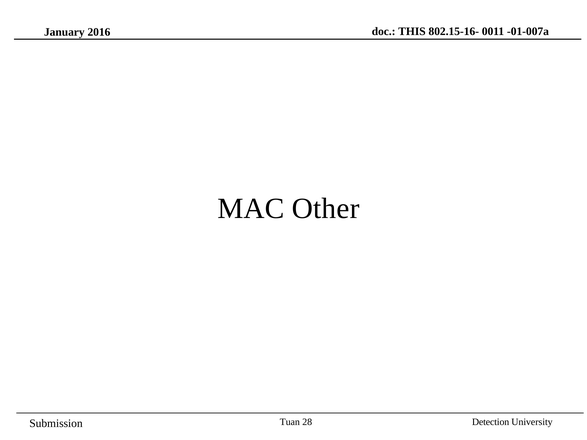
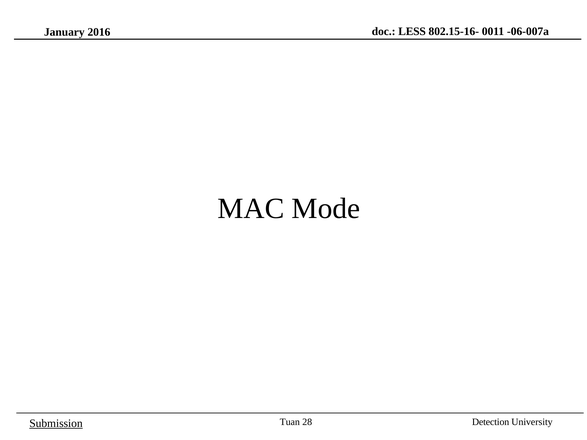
THIS: THIS -> LESS
-01-007a: -01-007a -> -06-007a
Other: Other -> Mode
Submission underline: none -> present
